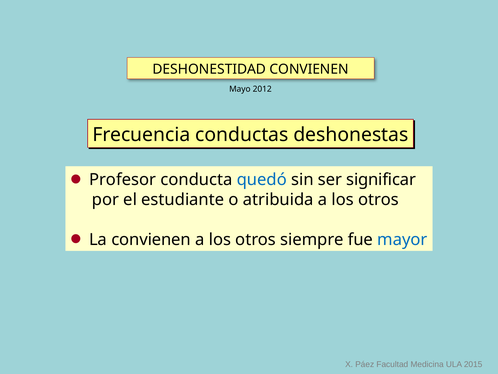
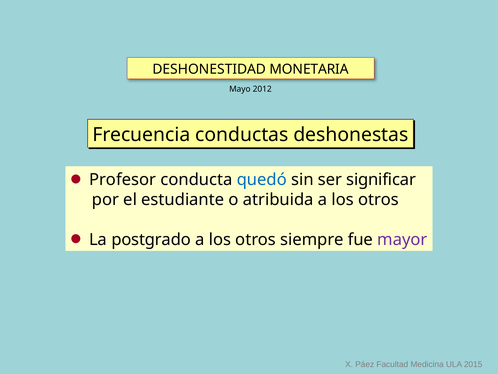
DESHONESTIDAD CONVIENEN: CONVIENEN -> MONETARIA
La convienen: convienen -> postgrado
mayor colour: blue -> purple
